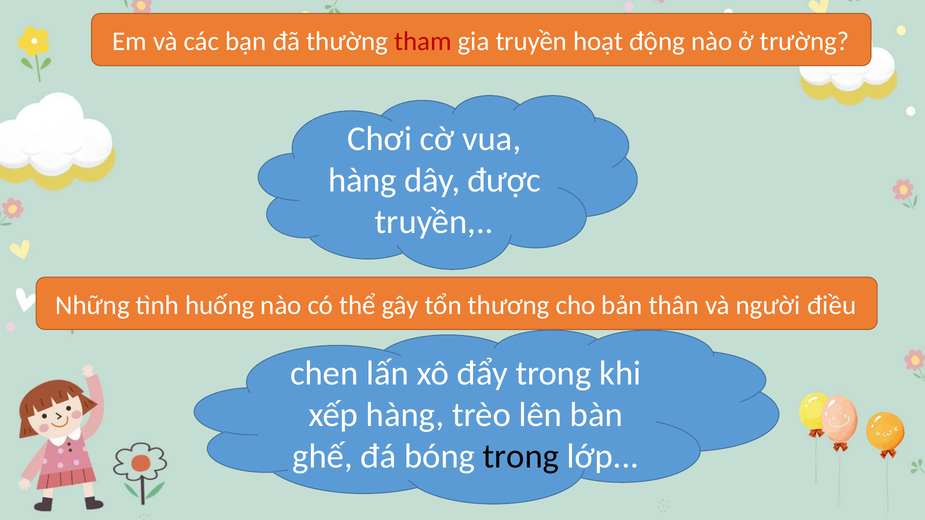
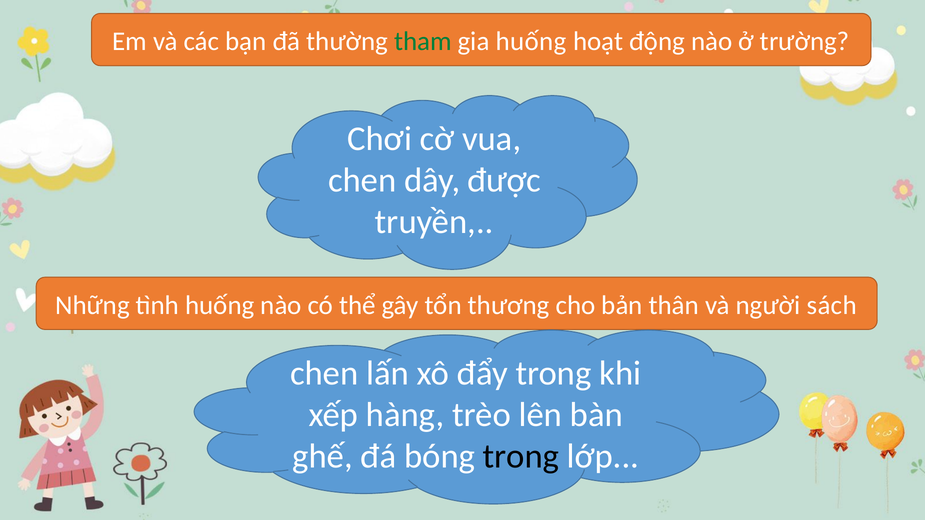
tham colour: red -> green
gia truyền: truyền -> huống
hàng at (362, 180): hàng -> chen
điều: điều -> sách
